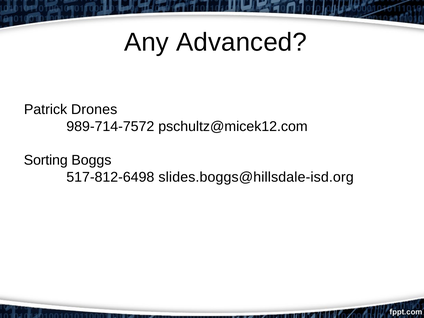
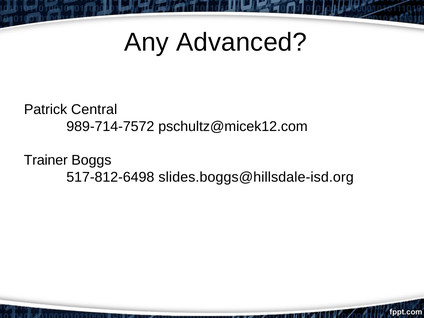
Drones: Drones -> Central
Sorting: Sorting -> Trainer
